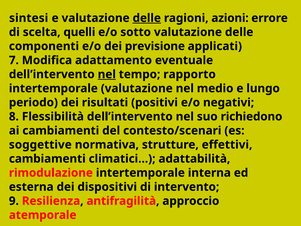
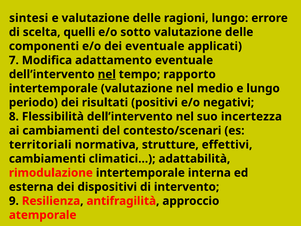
delle at (147, 18) underline: present -> none
ragioni azioni: azioni -> lungo
dei previsione: previsione -> eventuale
richiedono: richiedono -> incertezza
soggettive: soggettive -> territoriali
